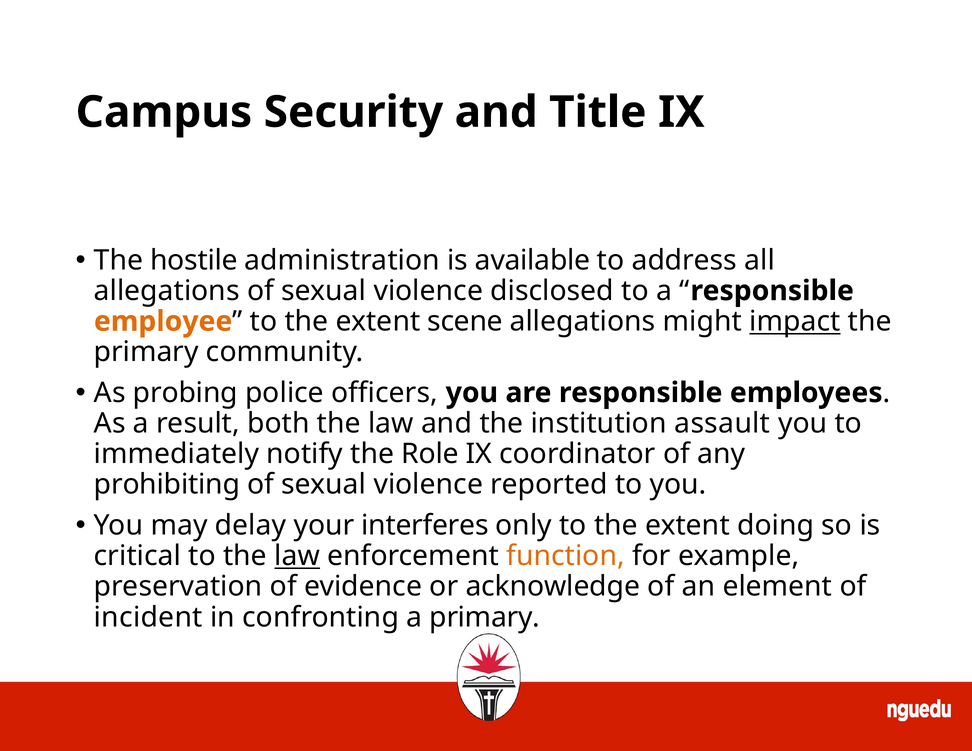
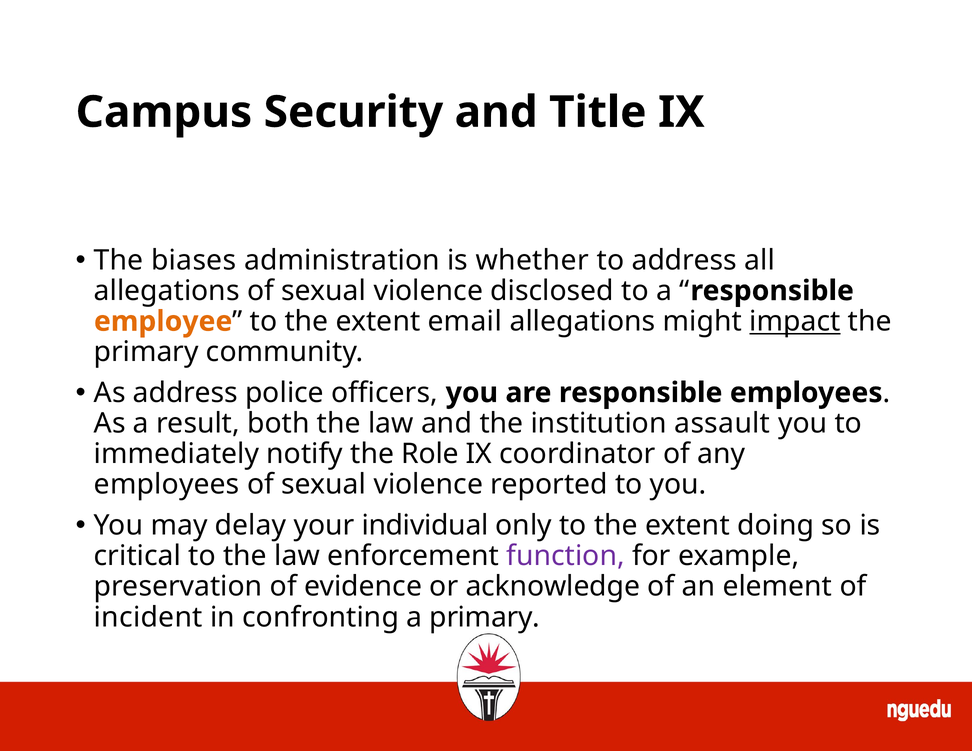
hostile: hostile -> biases
available: available -> whether
scene: scene -> email
As probing: probing -> address
prohibiting at (167, 485): prohibiting -> employees
interferes: interferes -> individual
law at (297, 556) underline: present -> none
function colour: orange -> purple
